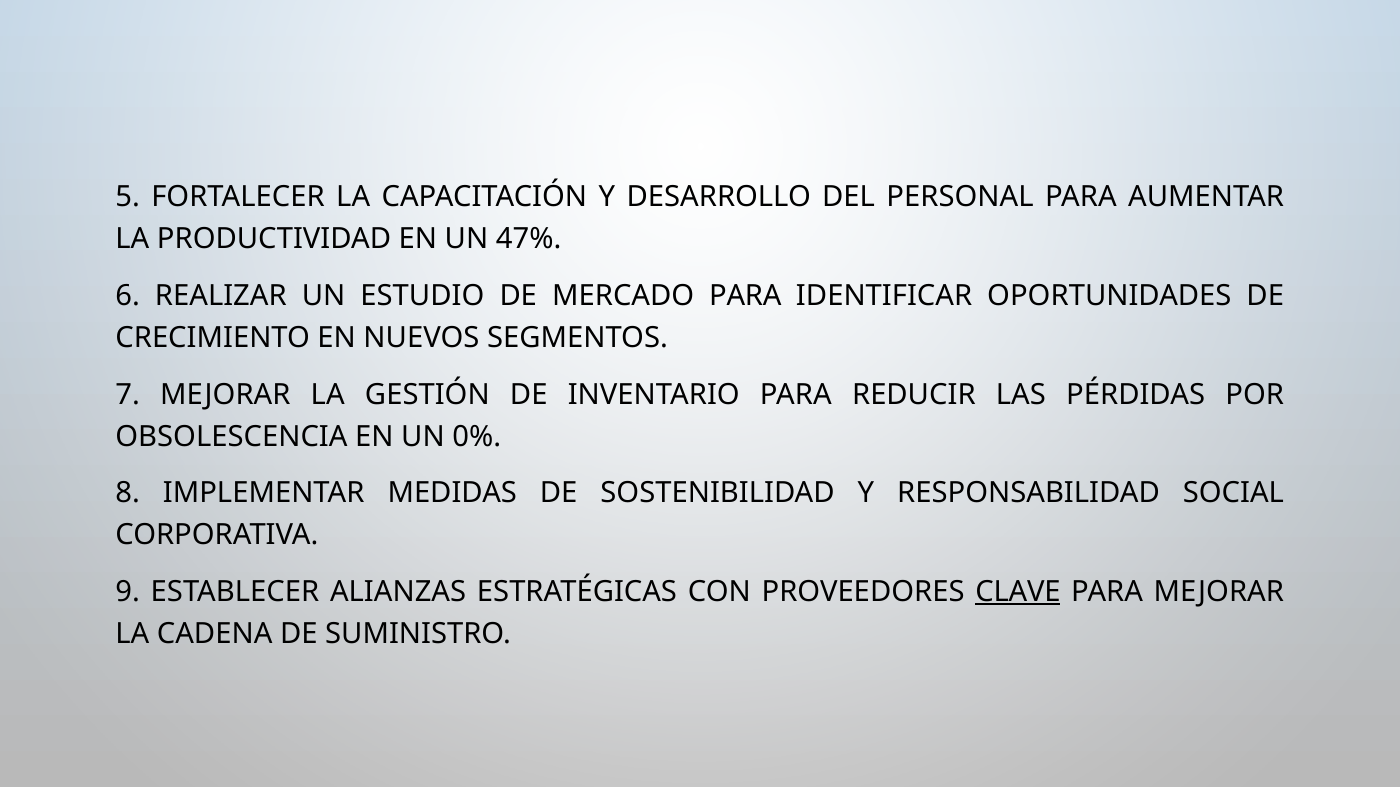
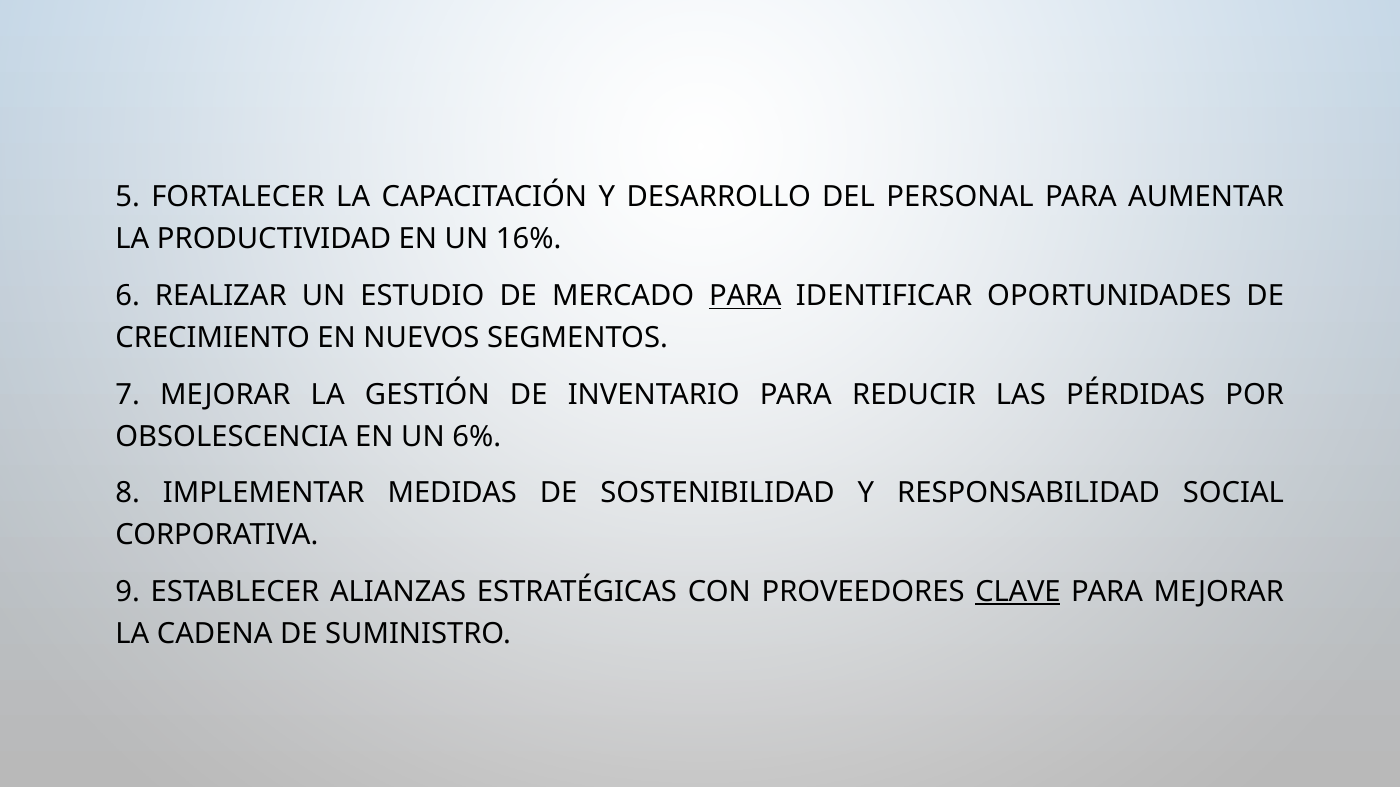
47%: 47% -> 16%
PARA at (745, 296) underline: none -> present
0%: 0% -> 6%
